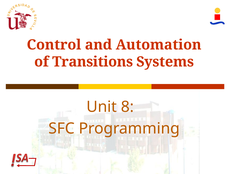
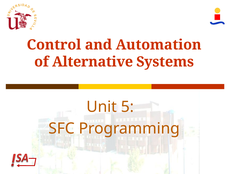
Transitions: Transitions -> Alternative
8: 8 -> 5
